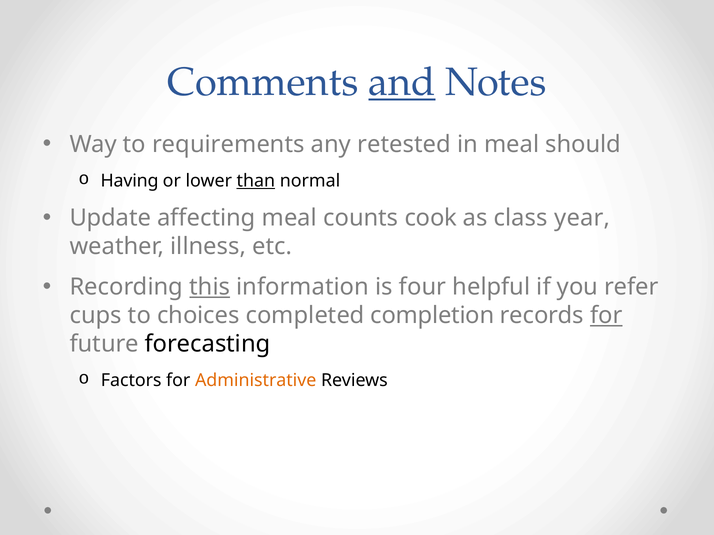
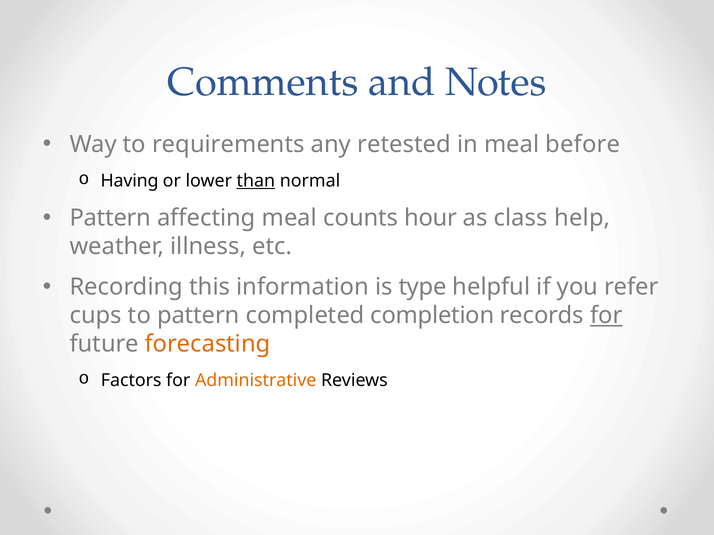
and underline: present -> none
should: should -> before
Update at (110, 218): Update -> Pattern
cook: cook -> hour
year: year -> help
this underline: present -> none
four: four -> type
to choices: choices -> pattern
forecasting colour: black -> orange
